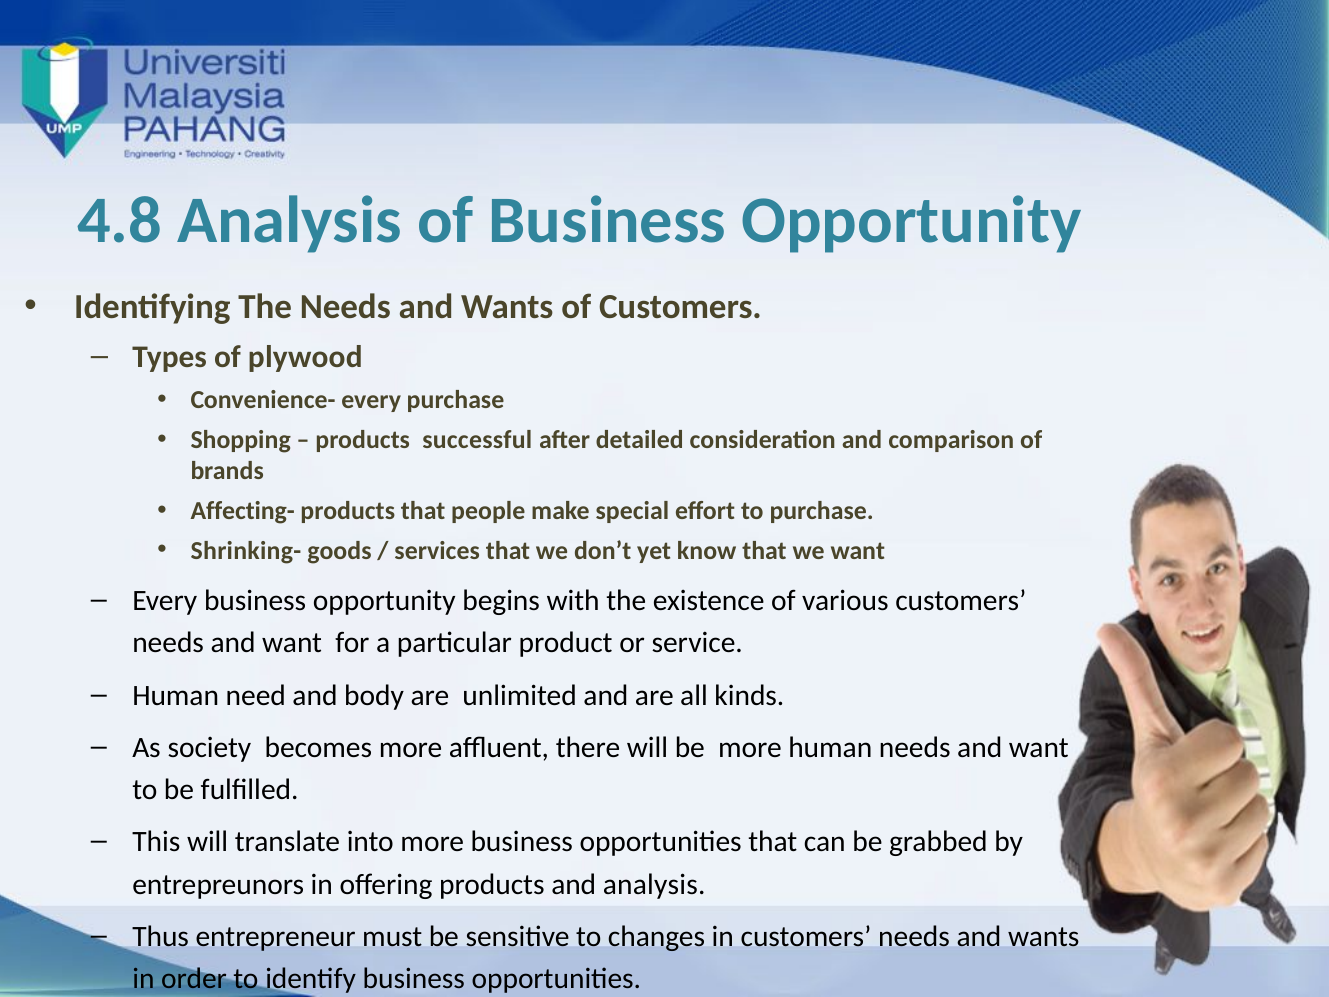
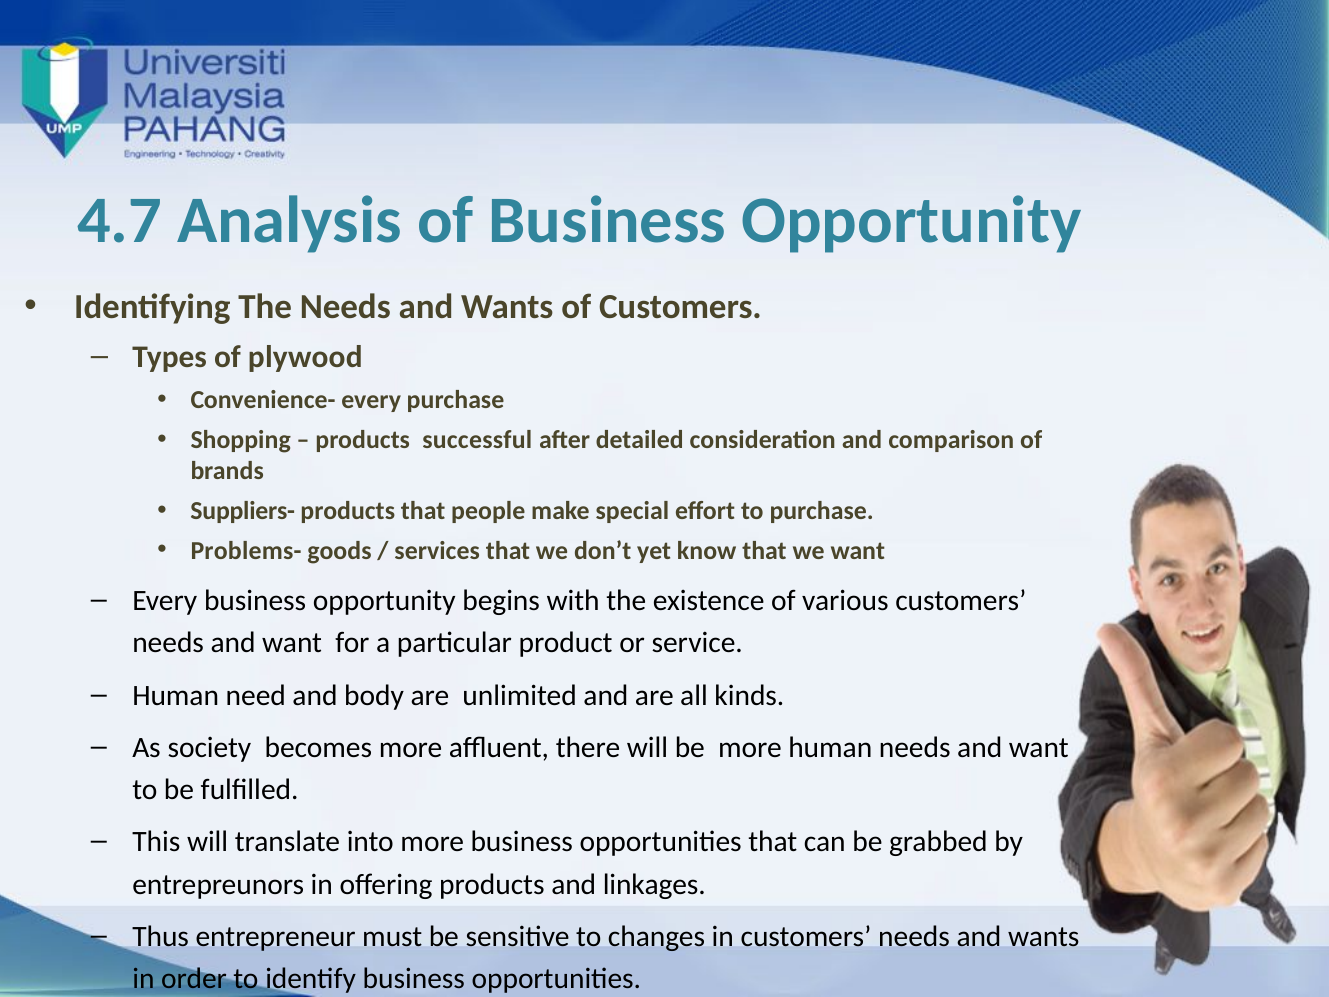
4.8: 4.8 -> 4.7
Affecting-: Affecting- -> Suppliers-
Shrinking-: Shrinking- -> Problems-
and analysis: analysis -> linkages
